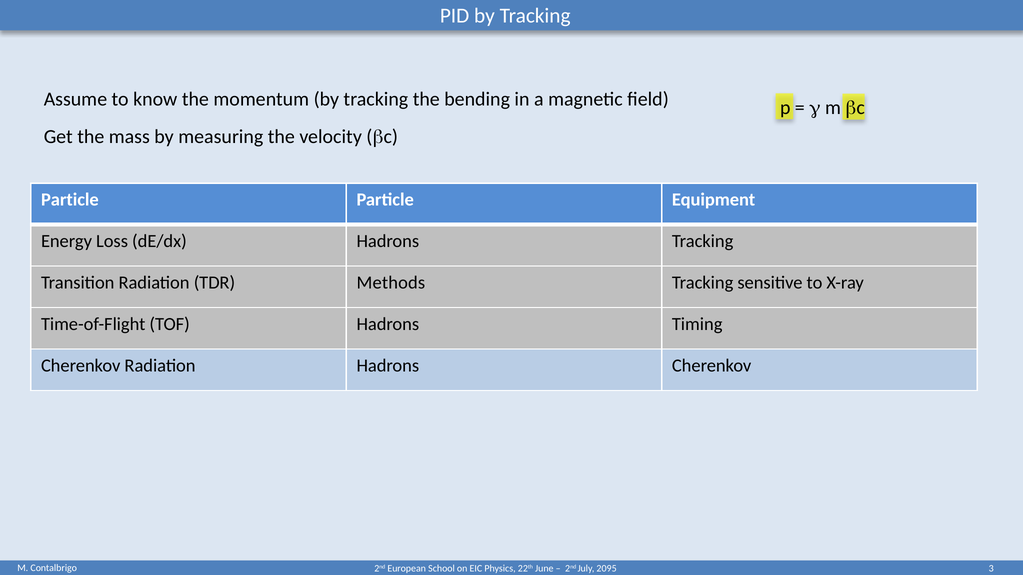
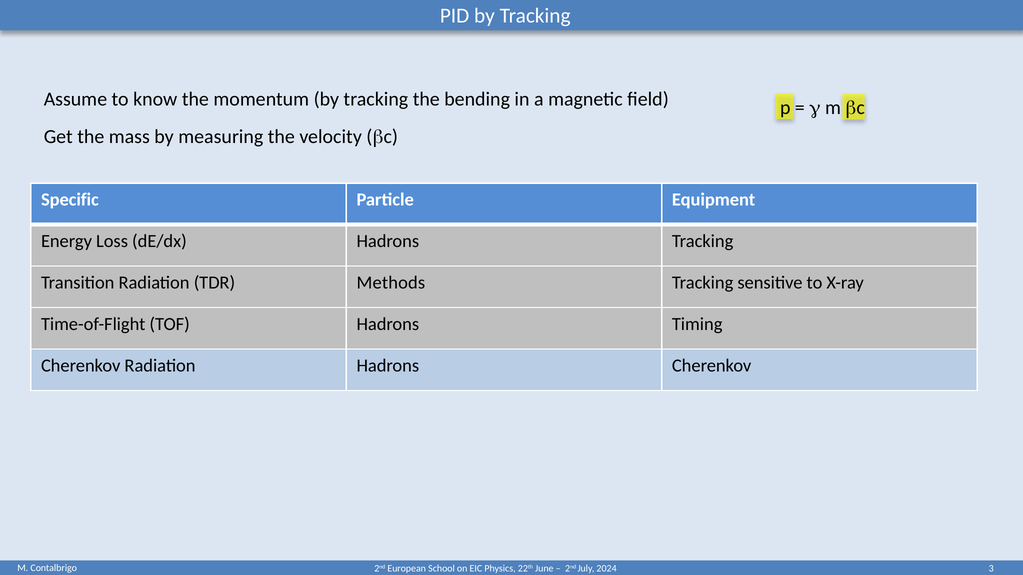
Particle at (70, 200): Particle -> Specific
2095: 2095 -> 2024
